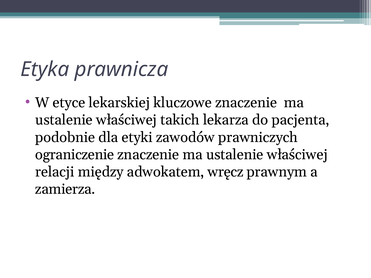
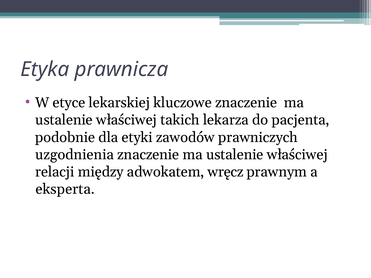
ograniczenie: ograniczenie -> uzgodnienia
zamierza: zamierza -> eksperta
